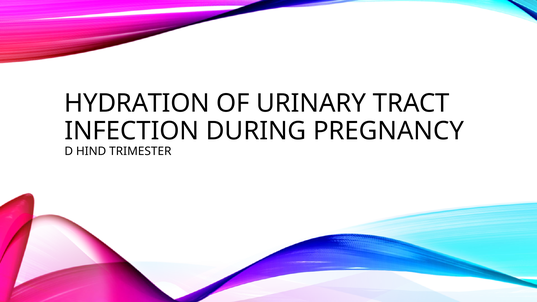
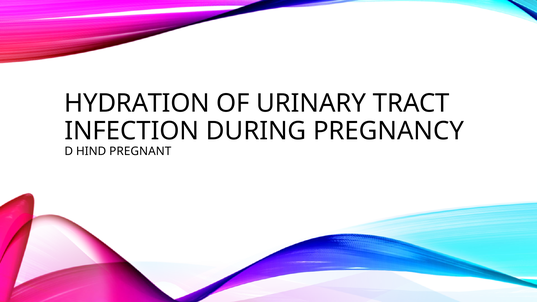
TRIMESTER: TRIMESTER -> PREGNANT
